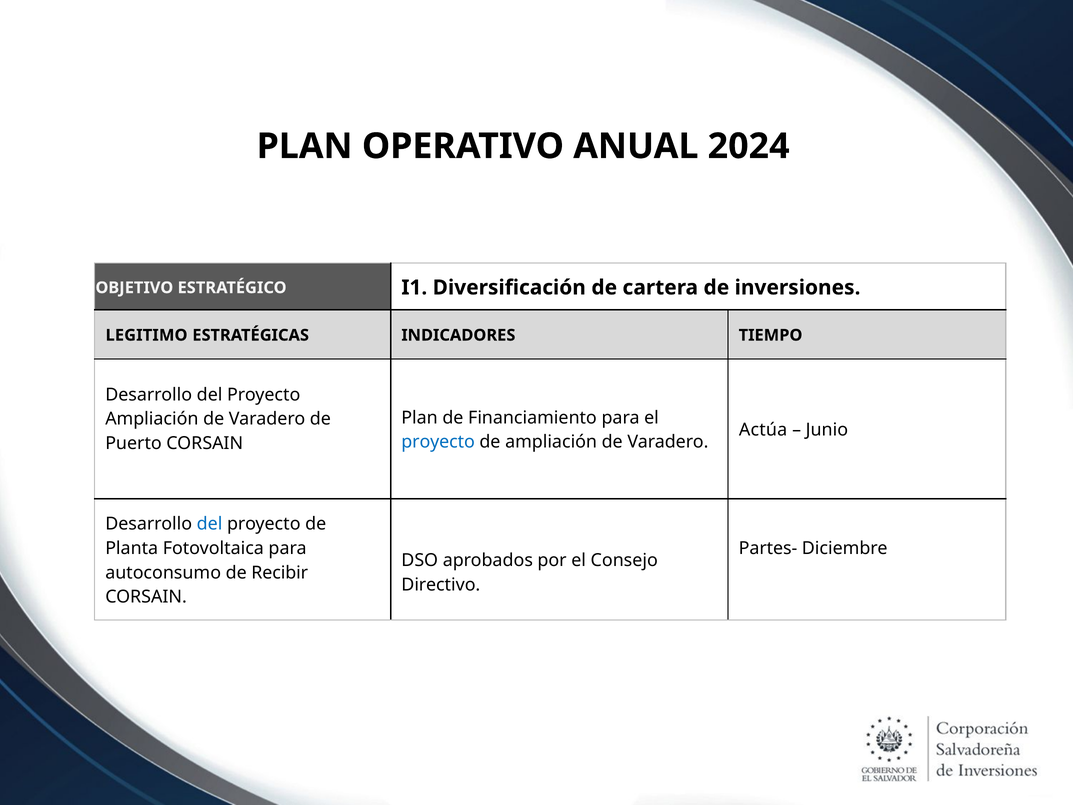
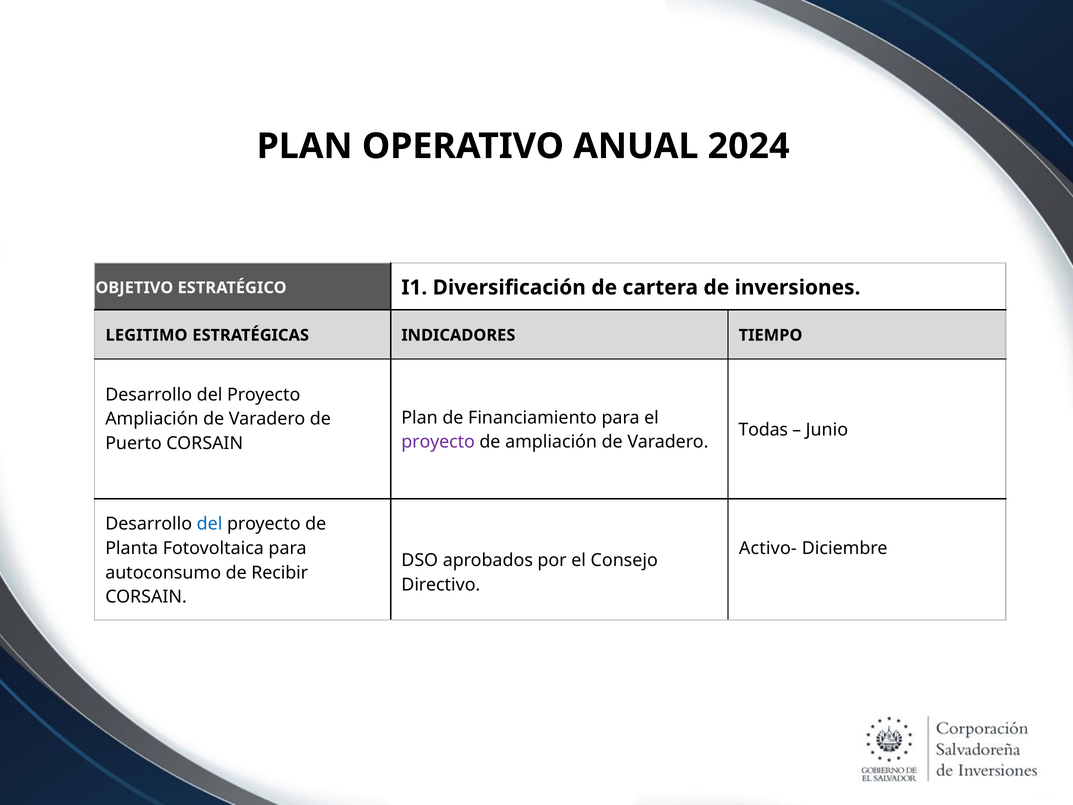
Actúa: Actúa -> Todas
proyecto at (438, 442) colour: blue -> purple
Partes-: Partes- -> Activo-
